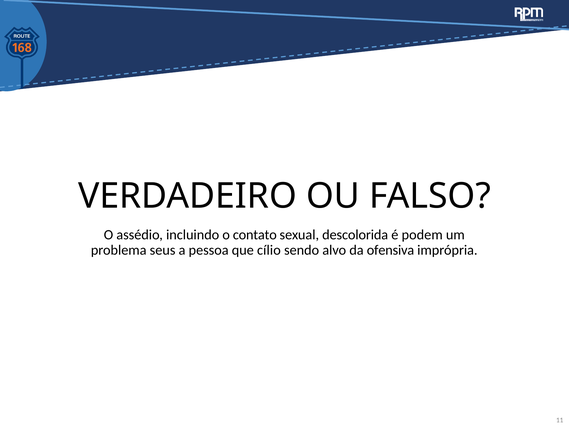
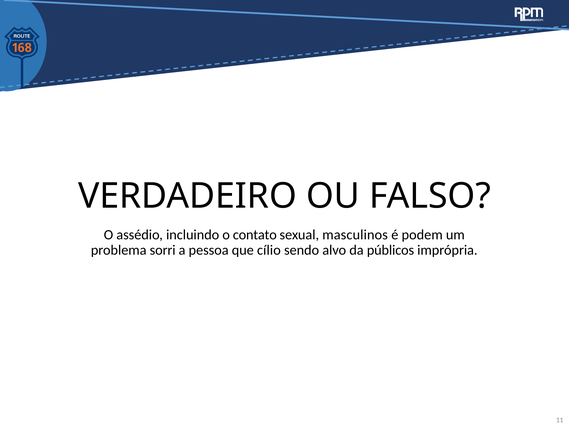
descolorida: descolorida -> masculinos
seus: seus -> sorri
ofensiva: ofensiva -> públicos
